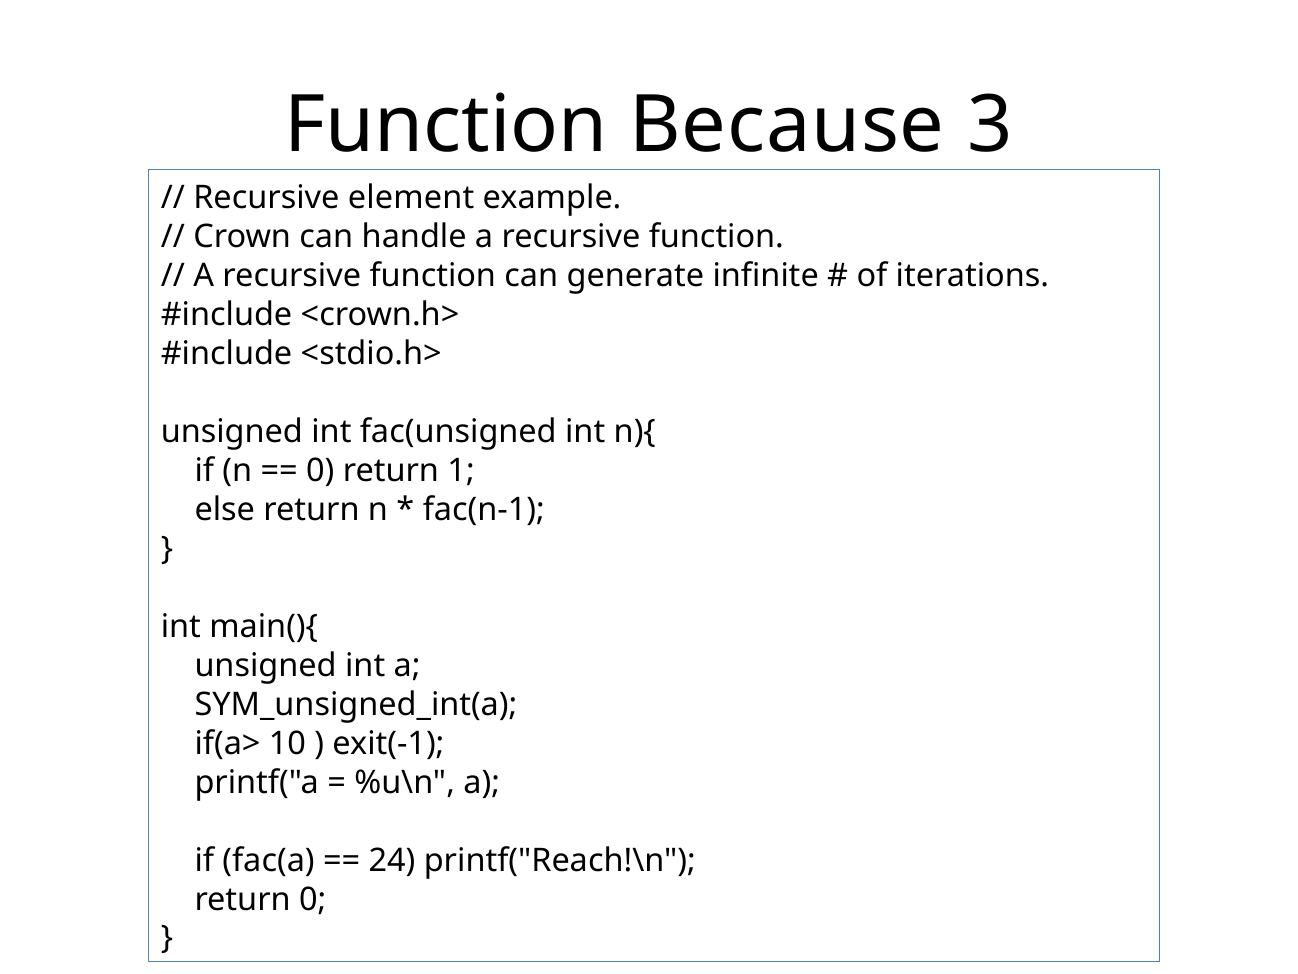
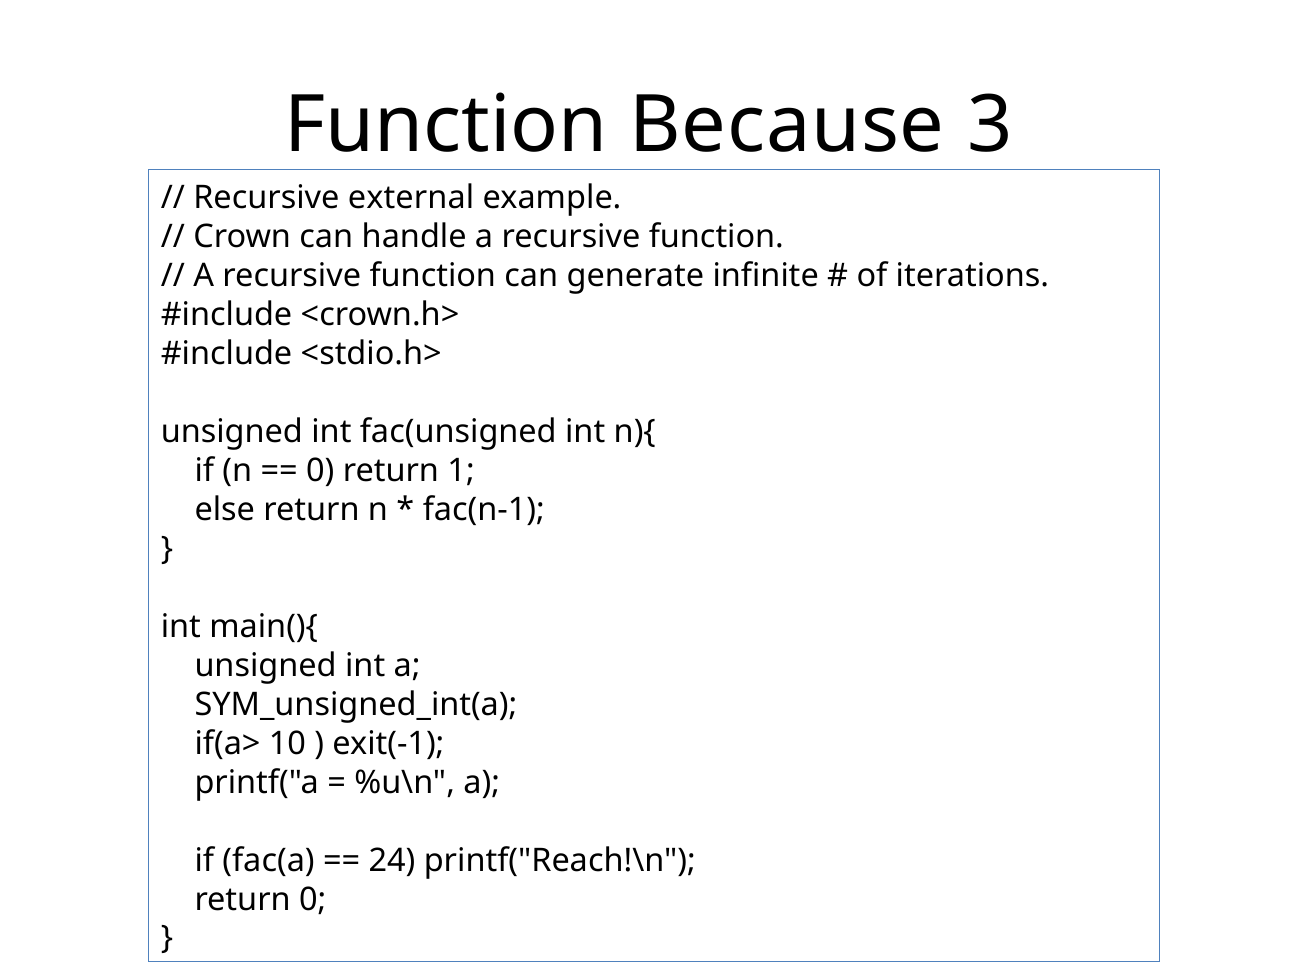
element: element -> external
